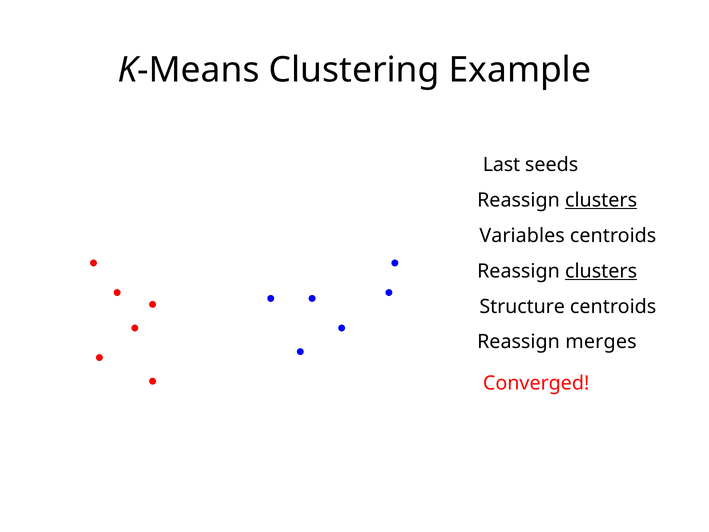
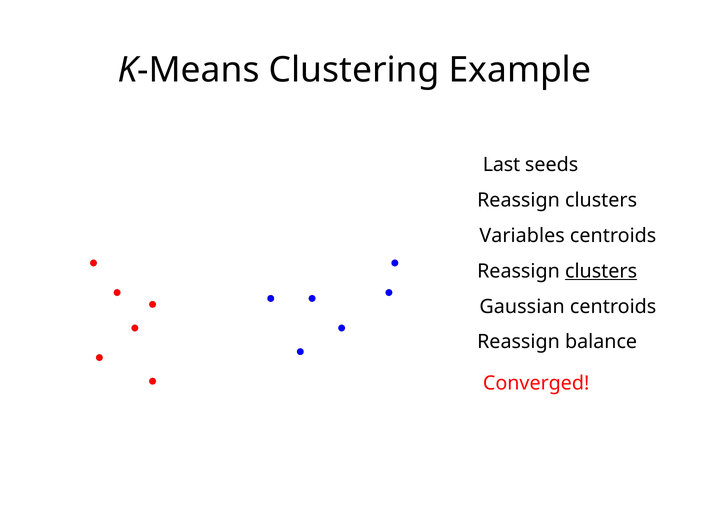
clusters at (601, 200) underline: present -> none
Structure: Structure -> Gaussian
merges: merges -> balance
